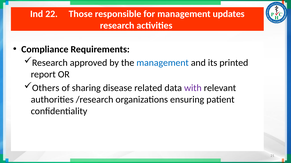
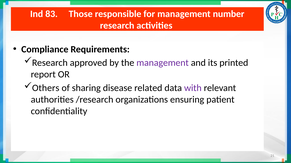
22: 22 -> 83
updates: updates -> number
management at (163, 63) colour: blue -> purple
